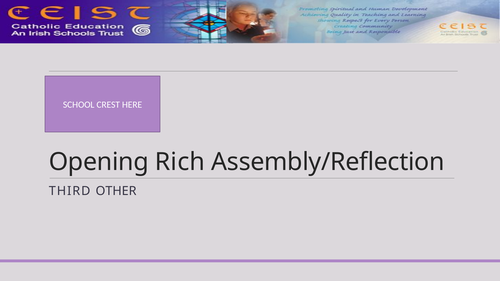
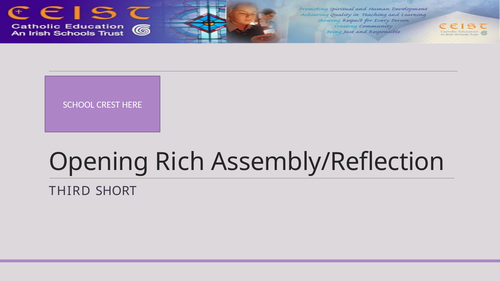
OTHER: OTHER -> SHORT
